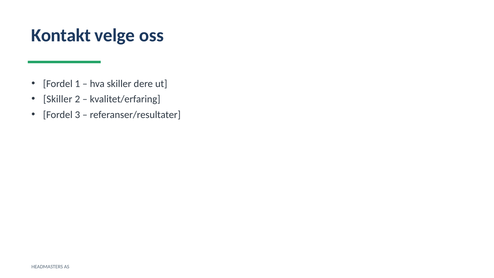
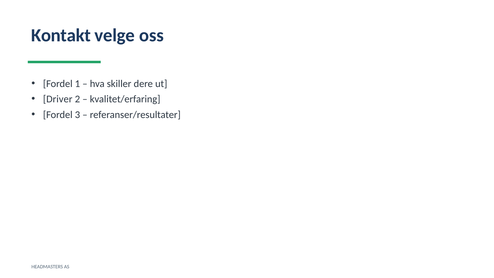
Skiller at (58, 99): Skiller -> Driver
